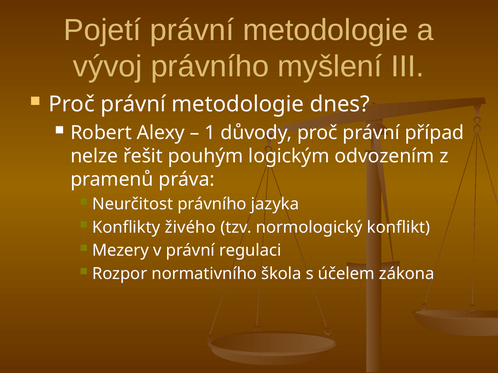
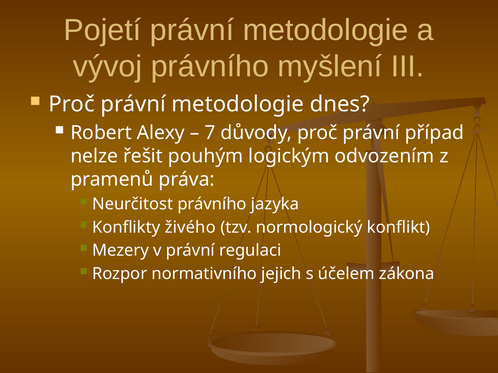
1: 1 -> 7
škola: škola -> jejich
